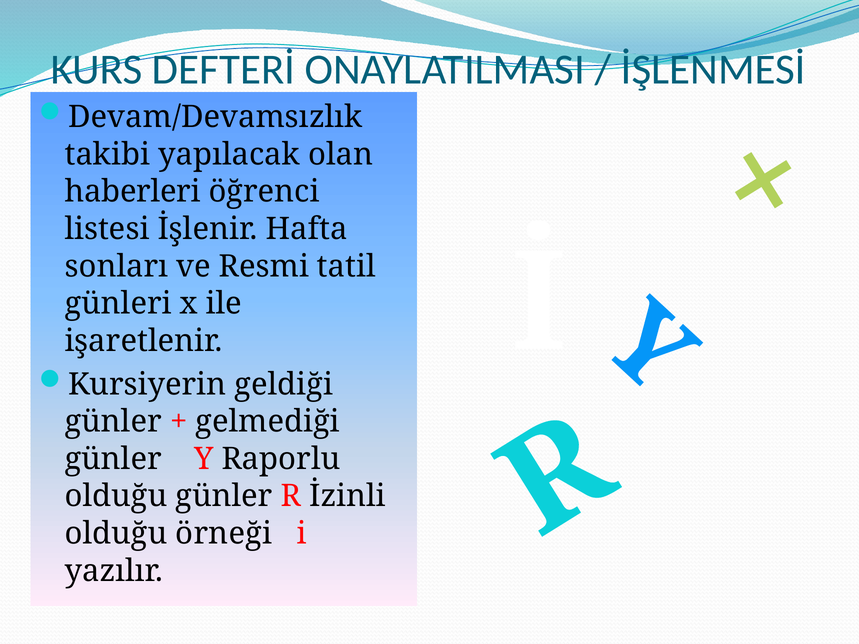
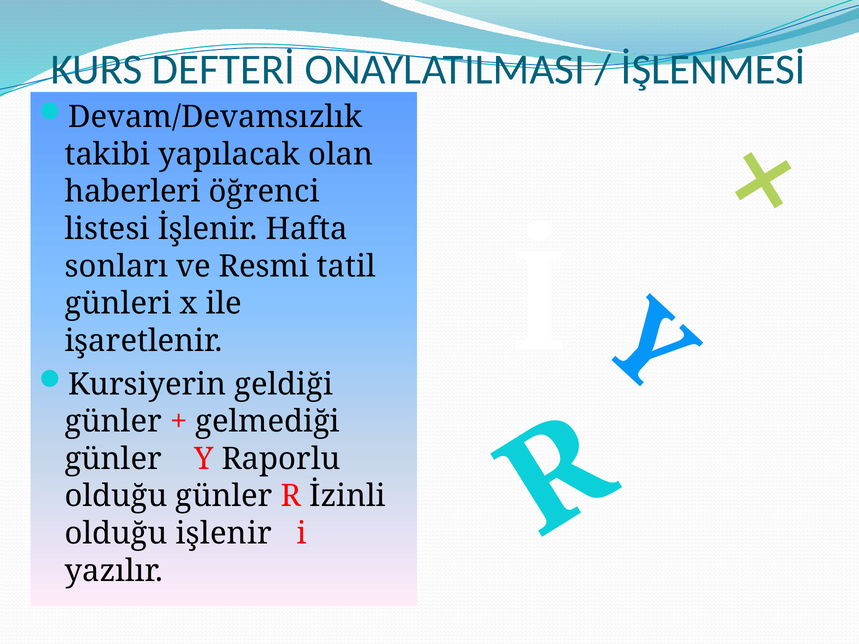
örneği: örneği -> işlenir
